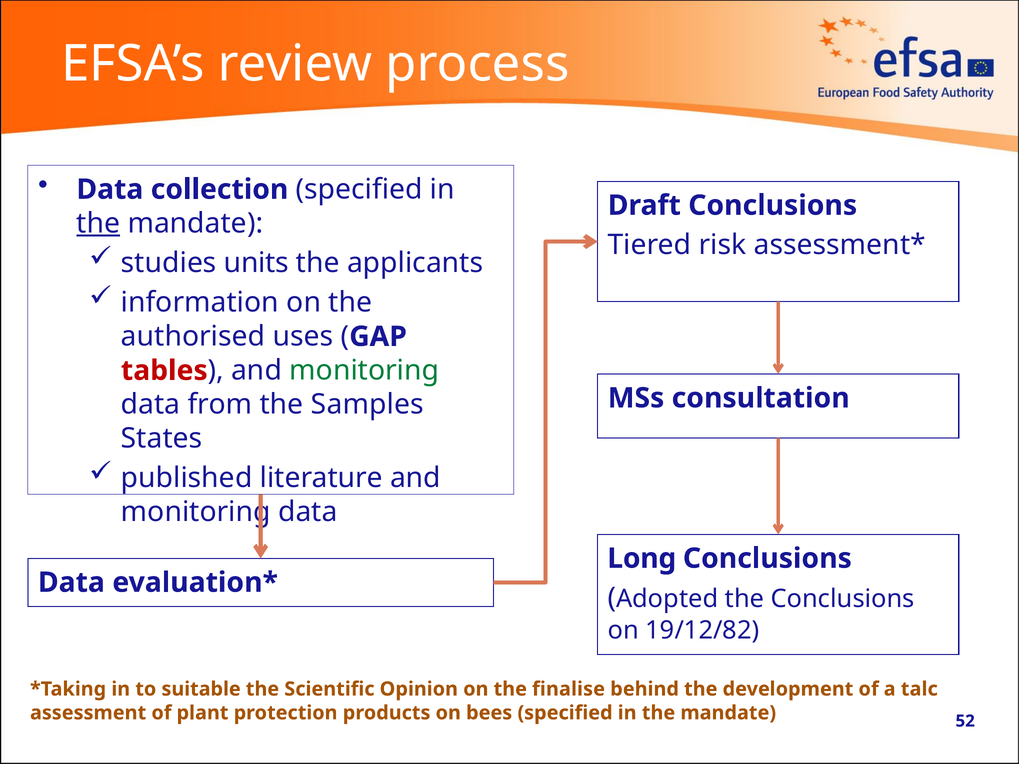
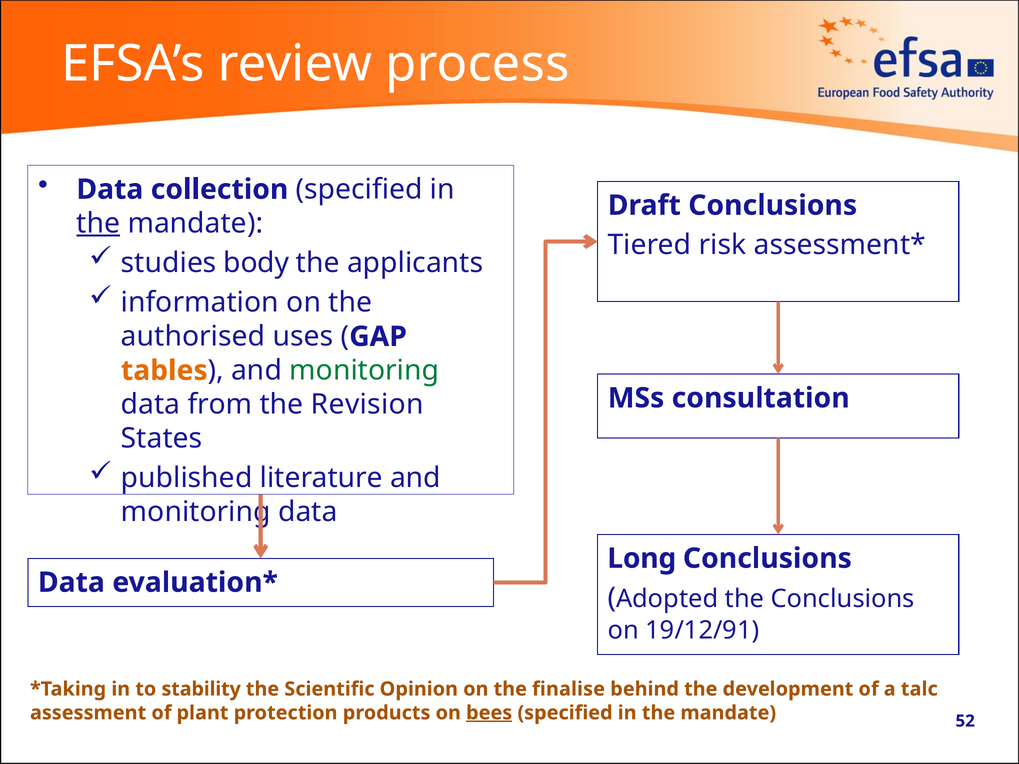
units: units -> body
tables colour: red -> orange
Samples: Samples -> Revision
19/12/82: 19/12/82 -> 19/12/91
suitable: suitable -> stability
bees underline: none -> present
